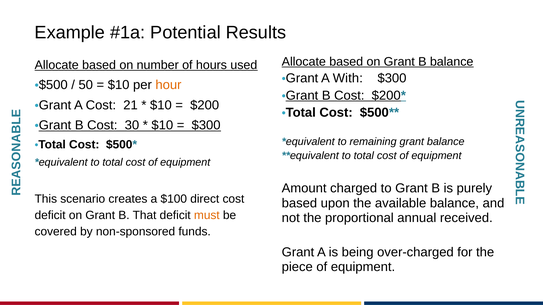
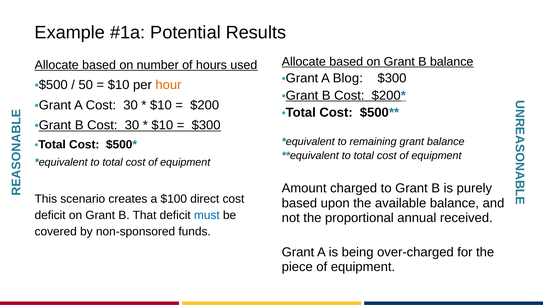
With: With -> Blog
A Cost 21: 21 -> 30
must colour: orange -> blue
